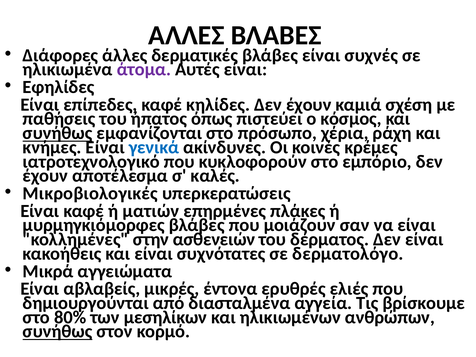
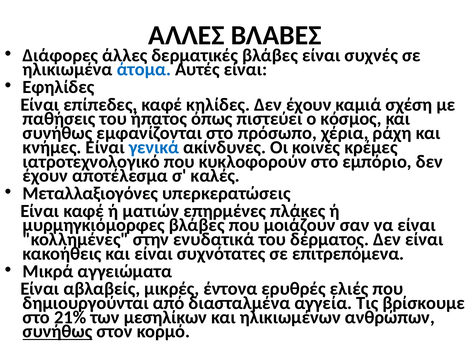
άτομα colour: purple -> blue
συνήθως at (58, 133) underline: present -> none
Μικροβιολογικές: Μικροβιολογικές -> Μεταλλαξιογόνες
ασθενειών: ασθενειών -> ενυδατικά
δερματολόγο: δερματολόγο -> επιτρεπόμενα
80%: 80% -> 21%
